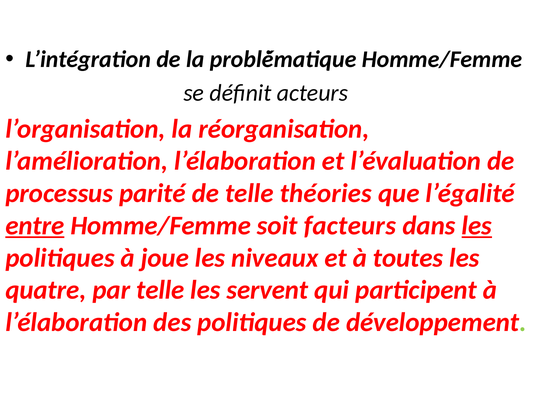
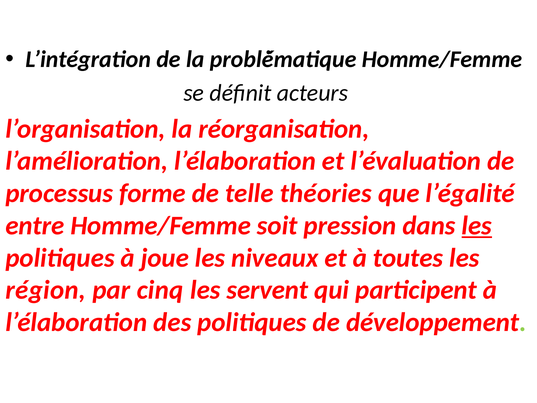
parité: parité -> forme
entre underline: present -> none
facteurs: facteurs -> pression
quatre: quatre -> région
par telle: telle -> cinq
